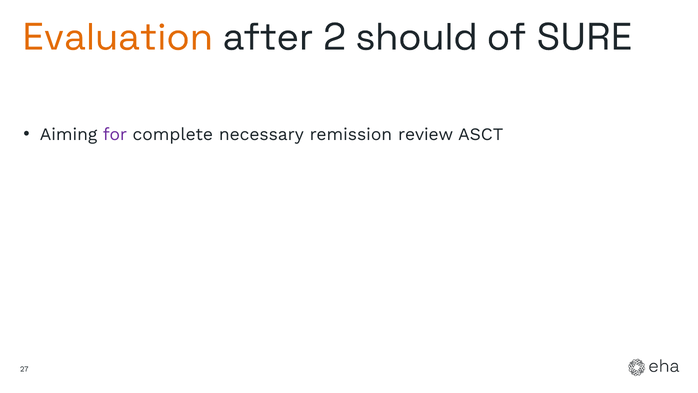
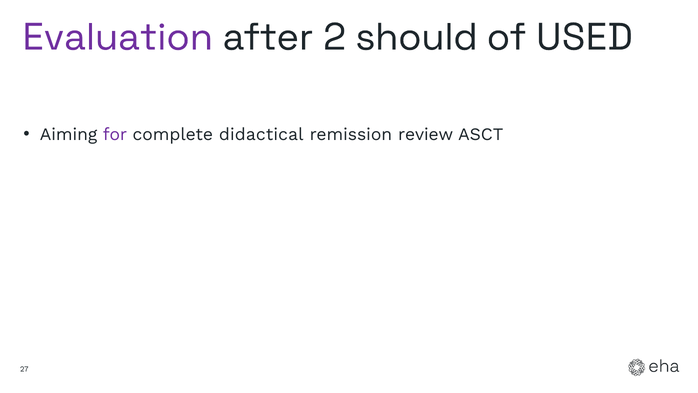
Evaluation colour: orange -> purple
SURE: SURE -> USED
necessary: necessary -> didactical
